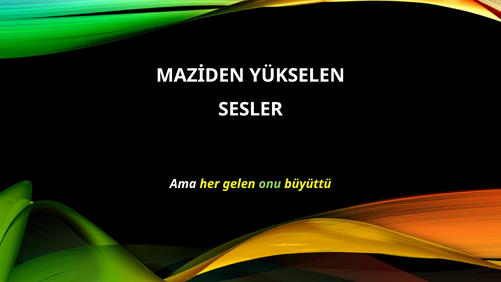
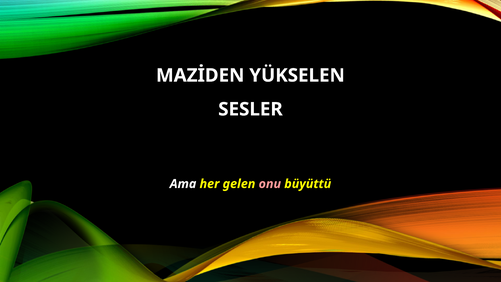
onu colour: light green -> pink
